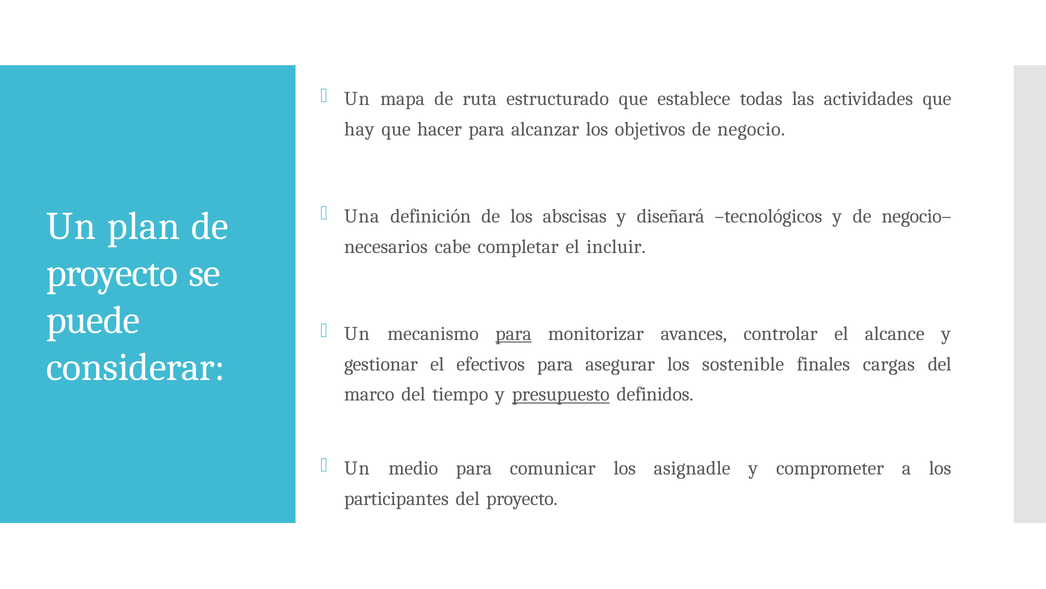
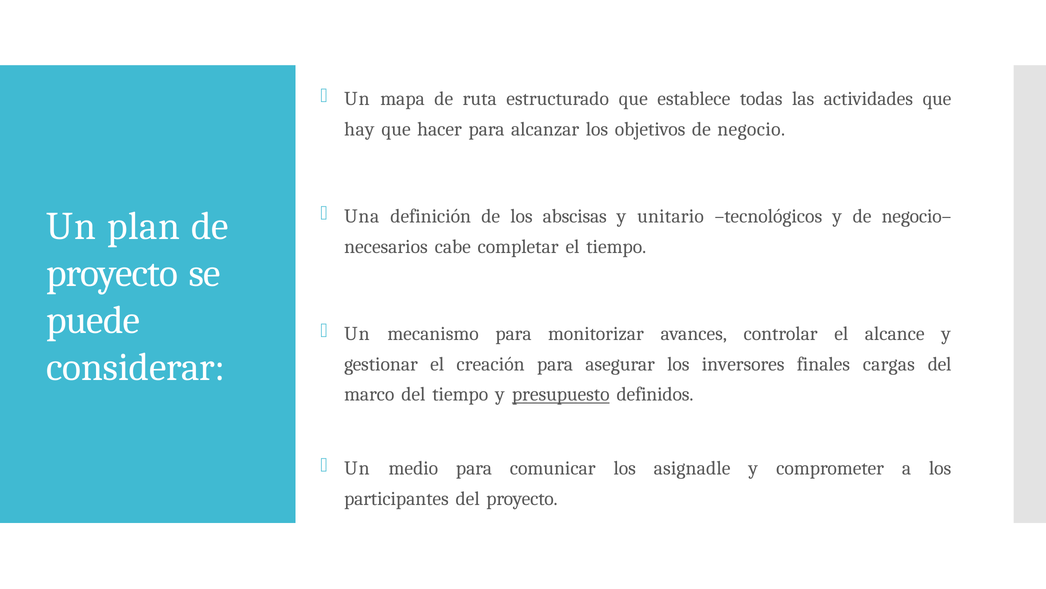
diseñará: diseñará -> unitario
el incluir: incluir -> tiempo
para at (514, 333) underline: present -> none
efectivos: efectivos -> creación
sostenible: sostenible -> inversores
